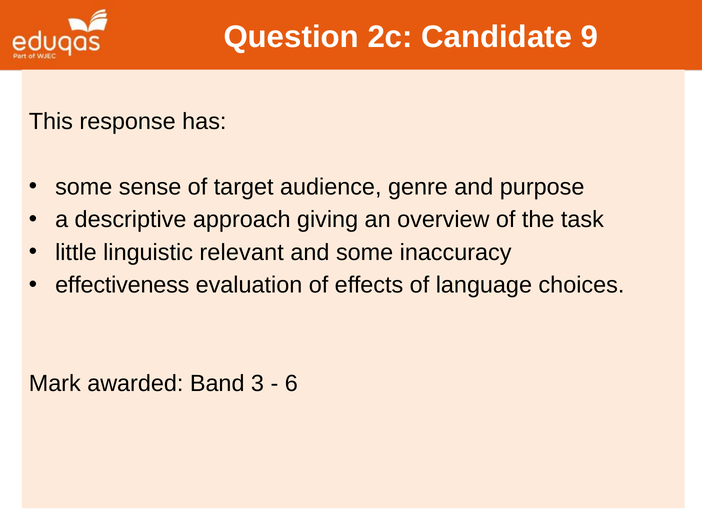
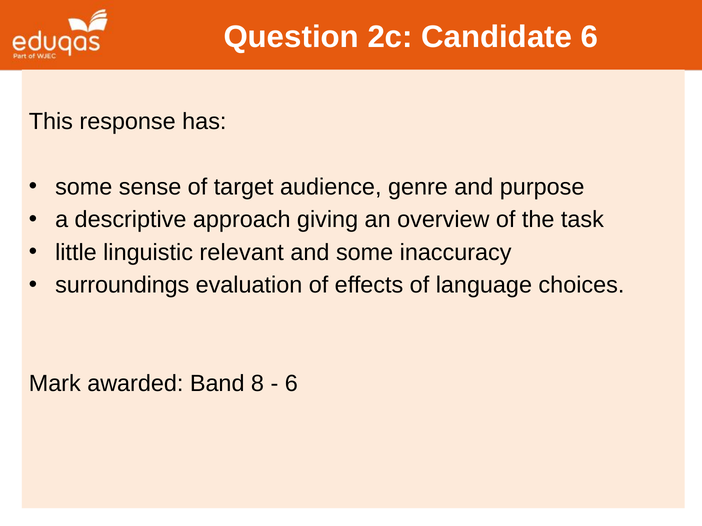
Candidate 9: 9 -> 6
effectiveness: effectiveness -> surroundings
3: 3 -> 8
